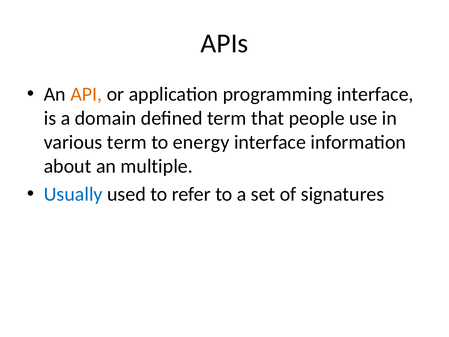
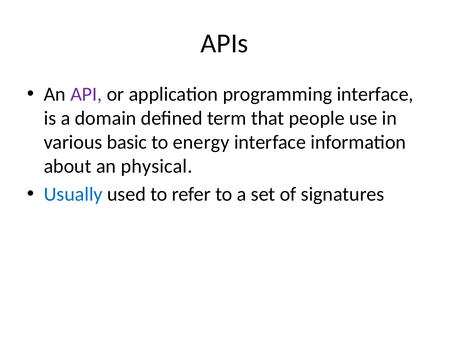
API colour: orange -> purple
various term: term -> basic
multiple: multiple -> physical
